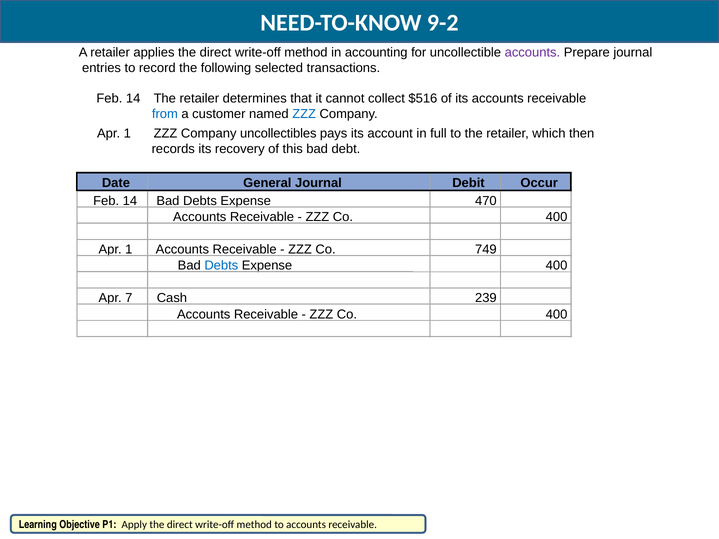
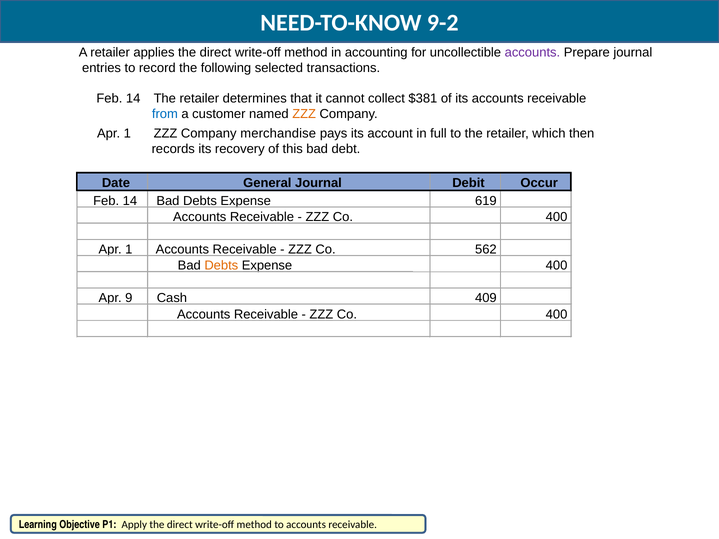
$516: $516 -> $381
ZZZ at (304, 114) colour: blue -> orange
uncollectibles: uncollectibles -> merchandise
470: 470 -> 619
749: 749 -> 562
Debts at (221, 266) colour: blue -> orange
7: 7 -> 9
239: 239 -> 409
